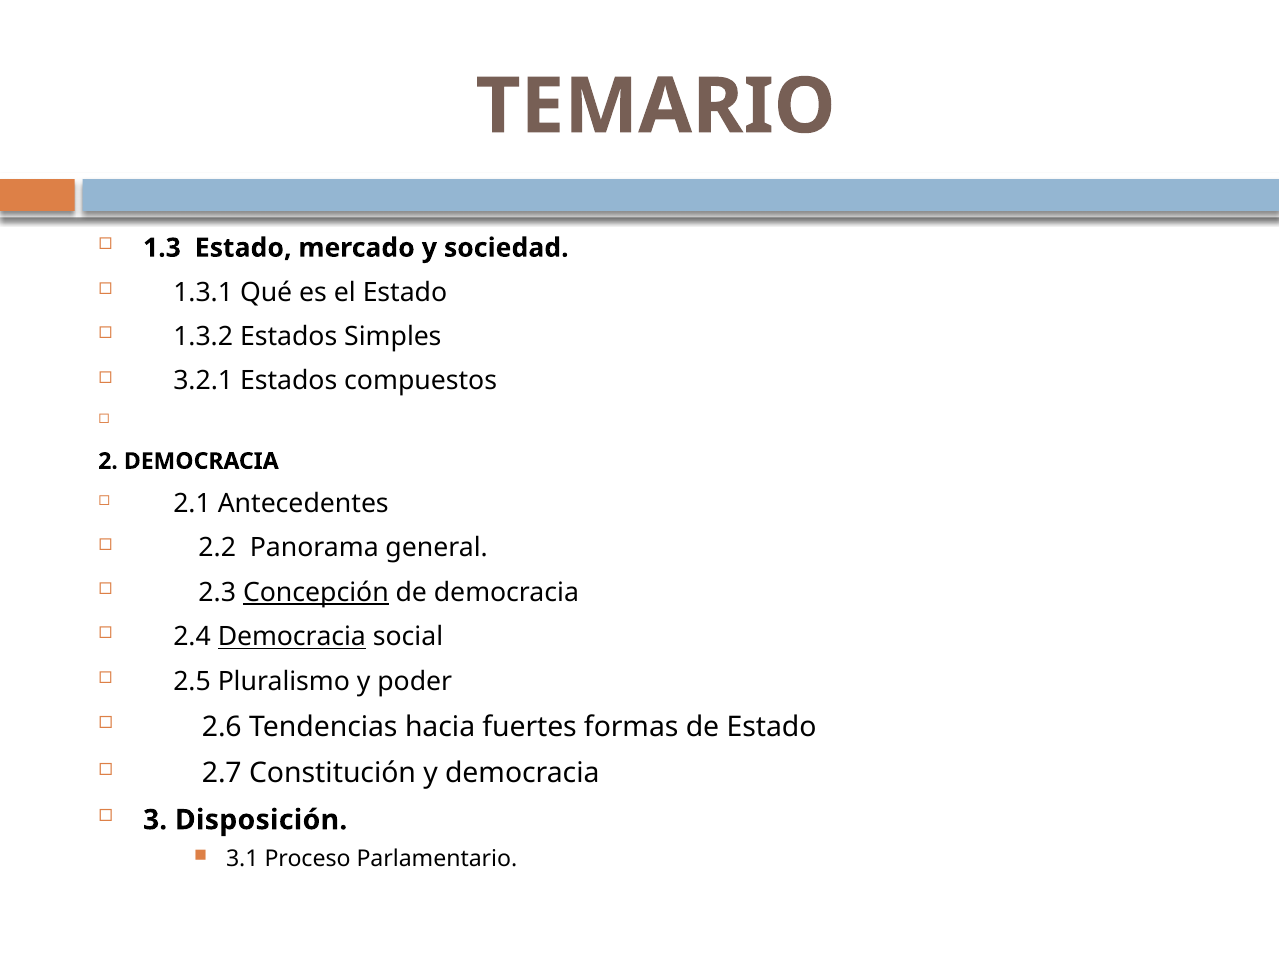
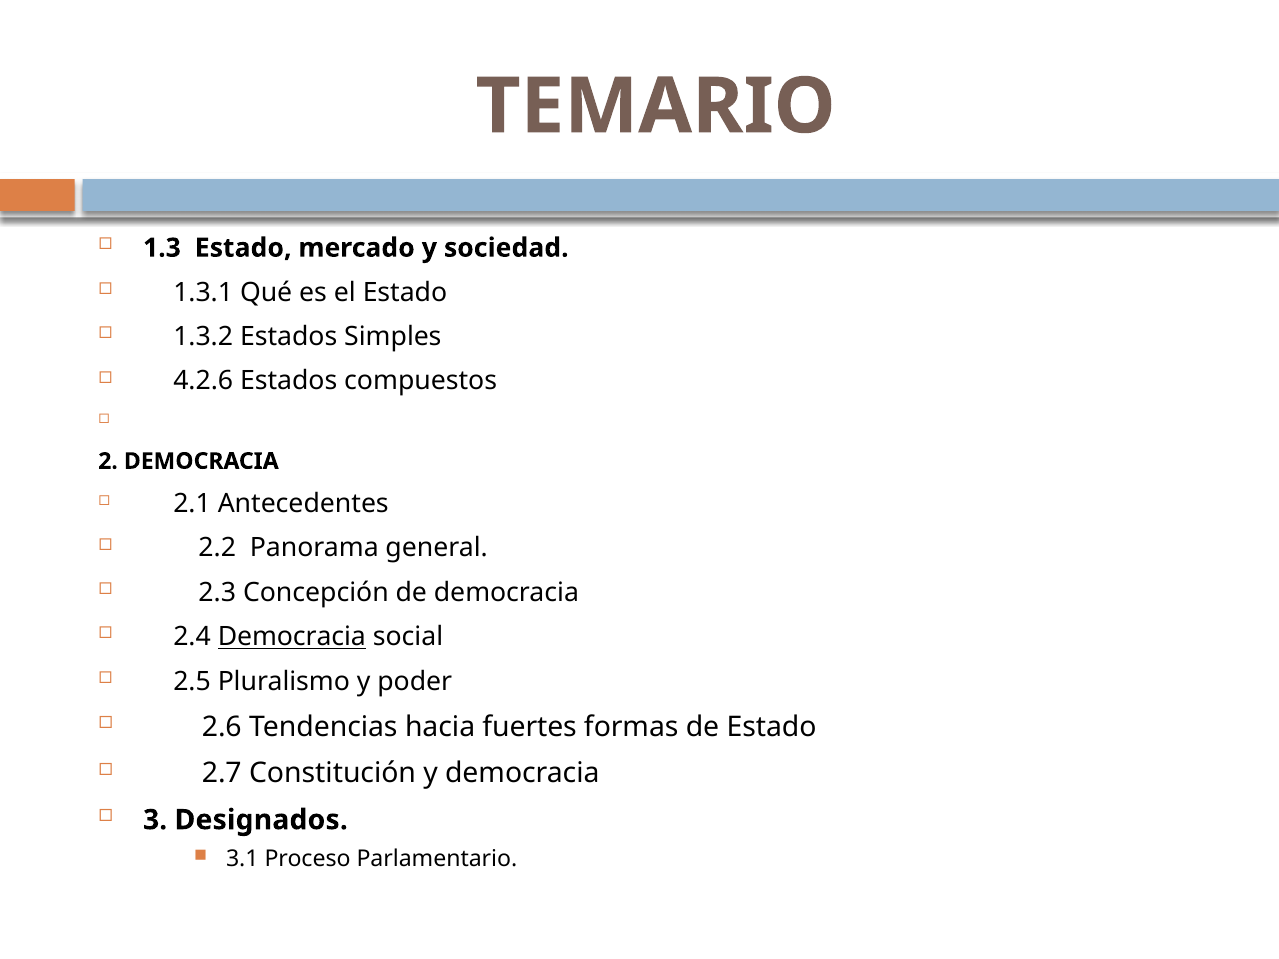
3.2.1: 3.2.1 -> 4.2.6
Concepción underline: present -> none
Disposición: Disposición -> Designados
